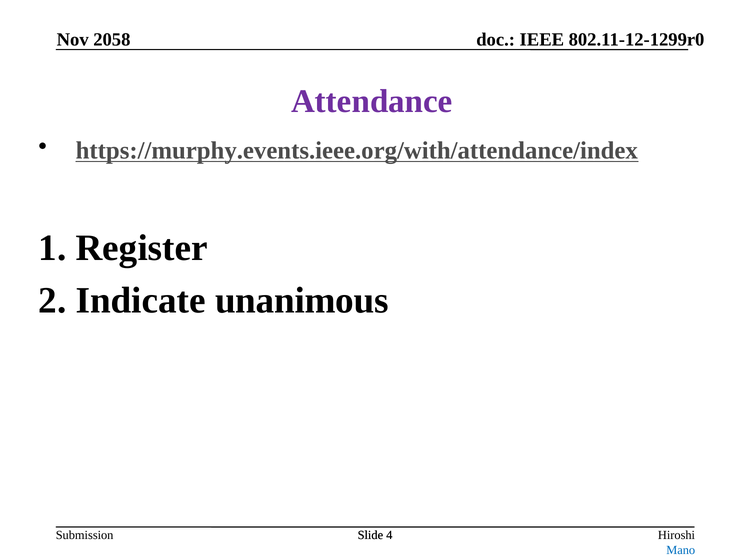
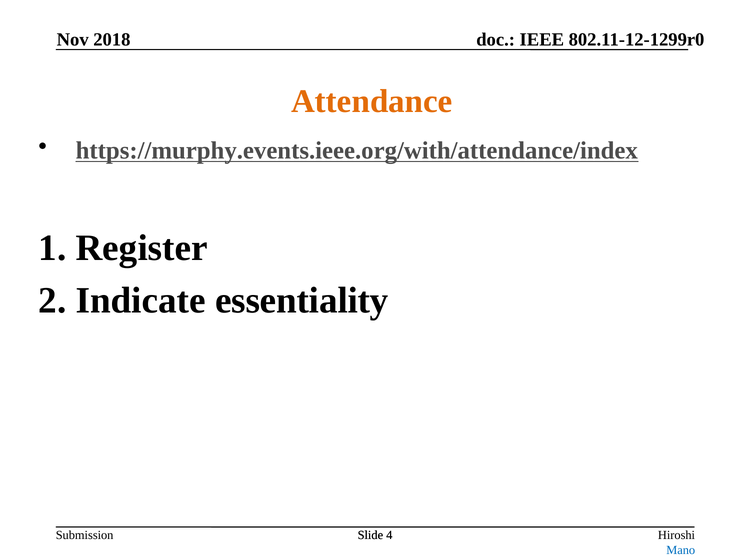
2058: 2058 -> 2018
Attendance colour: purple -> orange
unanimous: unanimous -> essentiality
